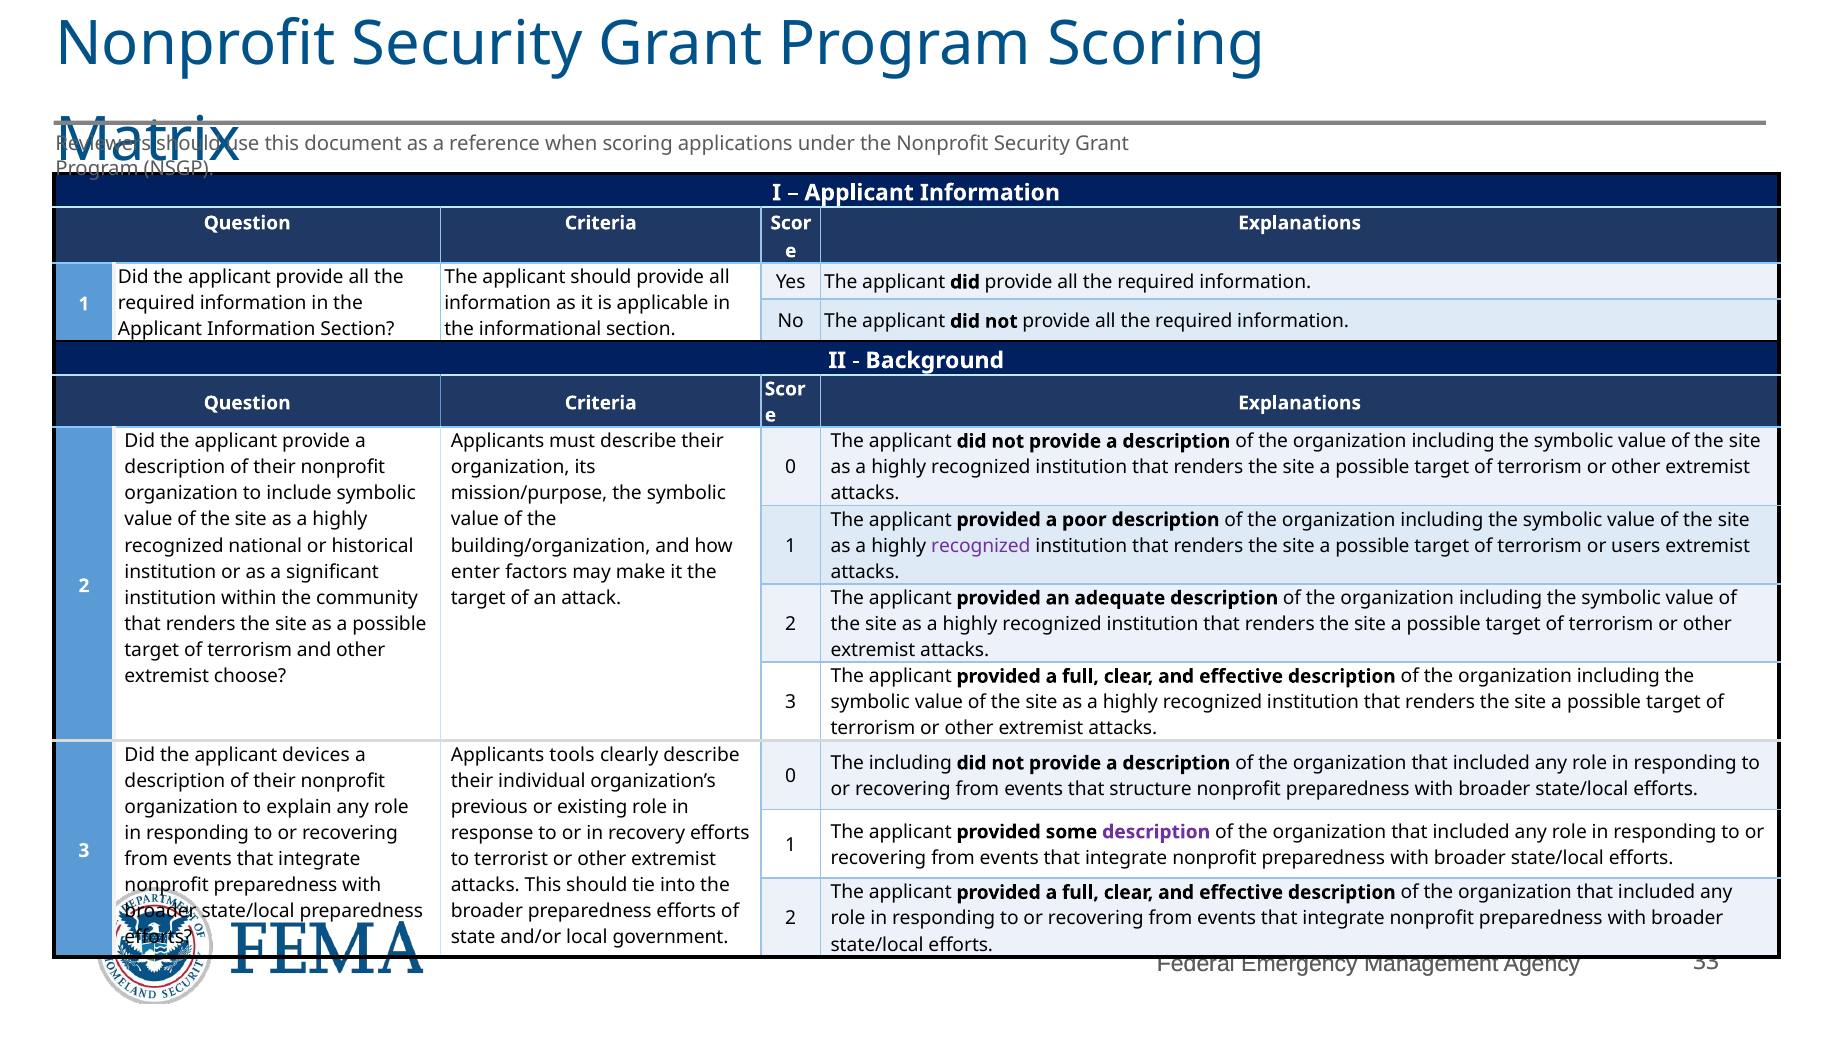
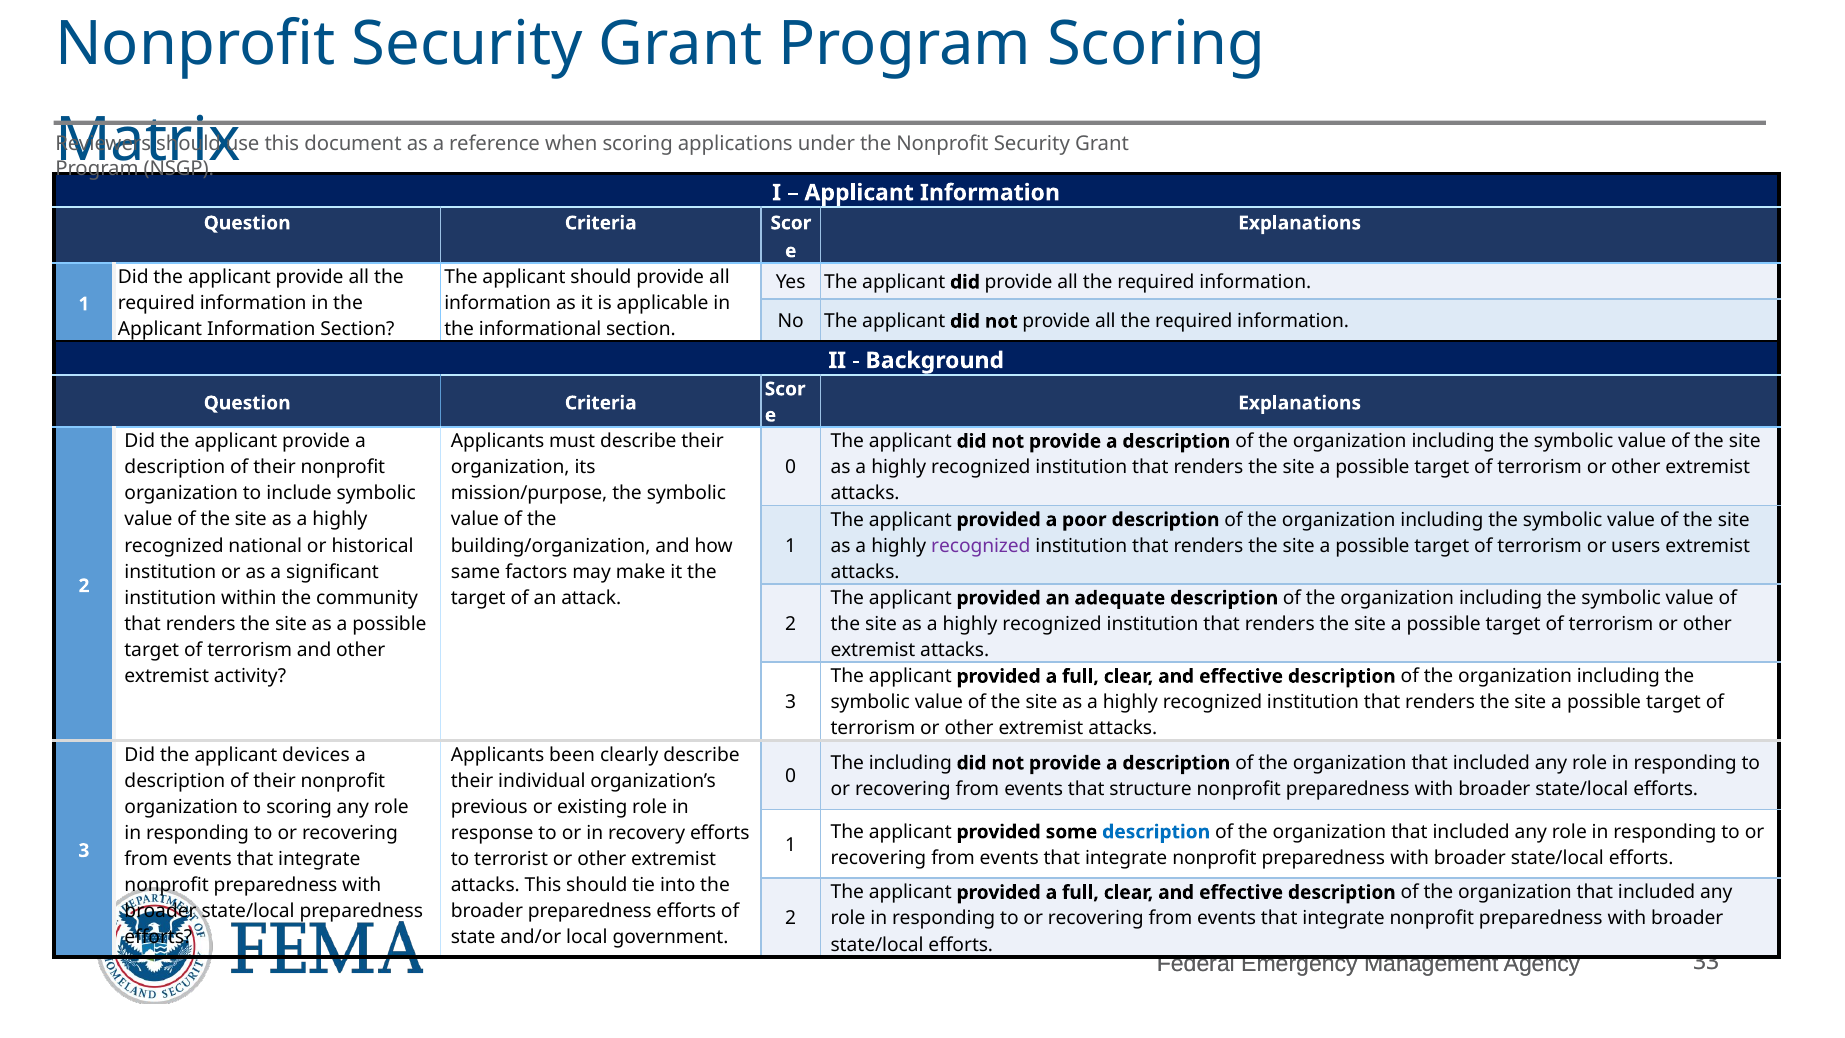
enter: enter -> same
choose: choose -> activity
tools: tools -> been
to explain: explain -> scoring
description at (1156, 832) colour: purple -> blue
